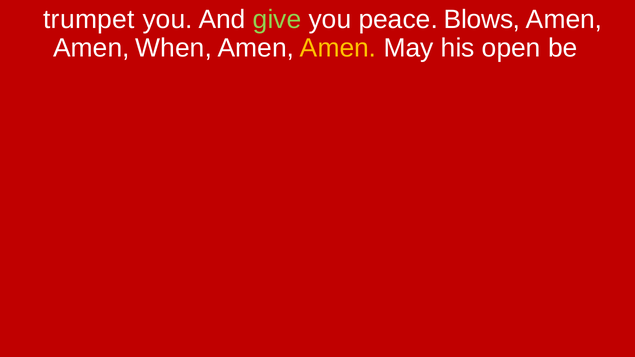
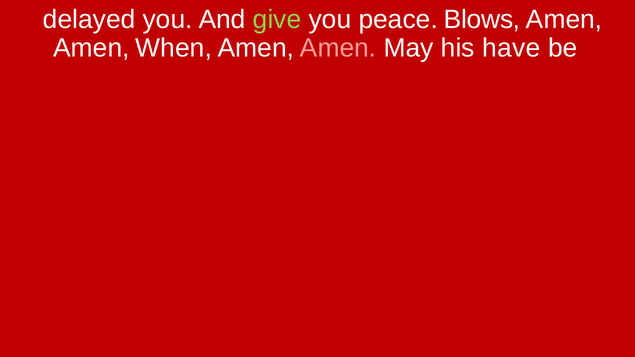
trumpet: trumpet -> delayed
Amen at (338, 48) colour: yellow -> pink
open: open -> have
